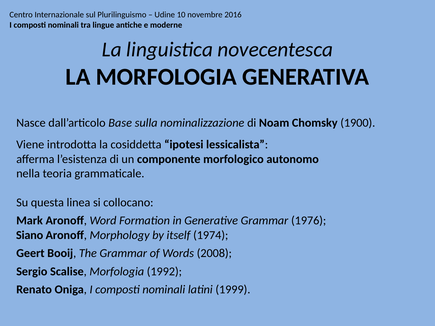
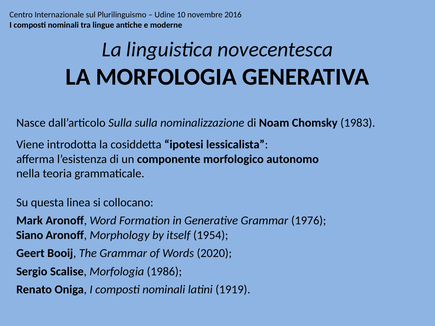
dall’articolo Base: Base -> Sulla
1900: 1900 -> 1983
1974: 1974 -> 1954
2008: 2008 -> 2020
1992: 1992 -> 1986
1999: 1999 -> 1919
